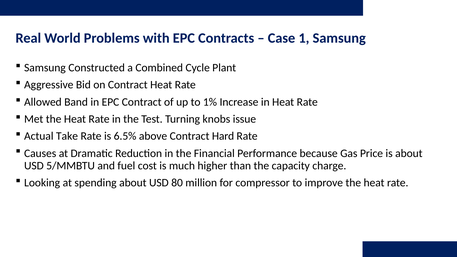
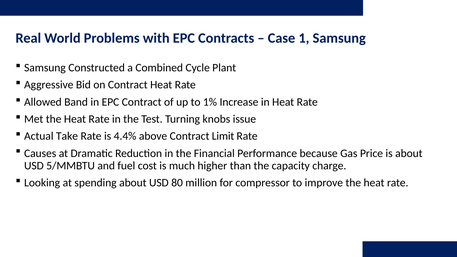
6.5%: 6.5% -> 4.4%
Hard: Hard -> Limit
